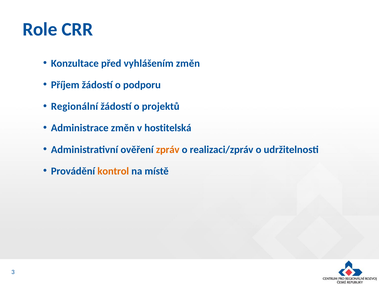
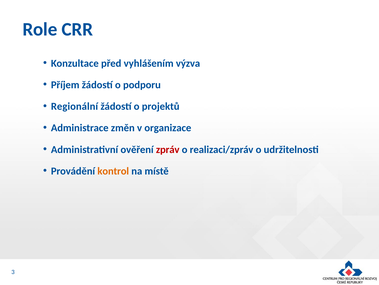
vyhlášením změn: změn -> výzva
hostitelská: hostitelská -> organizace
zpráv colour: orange -> red
